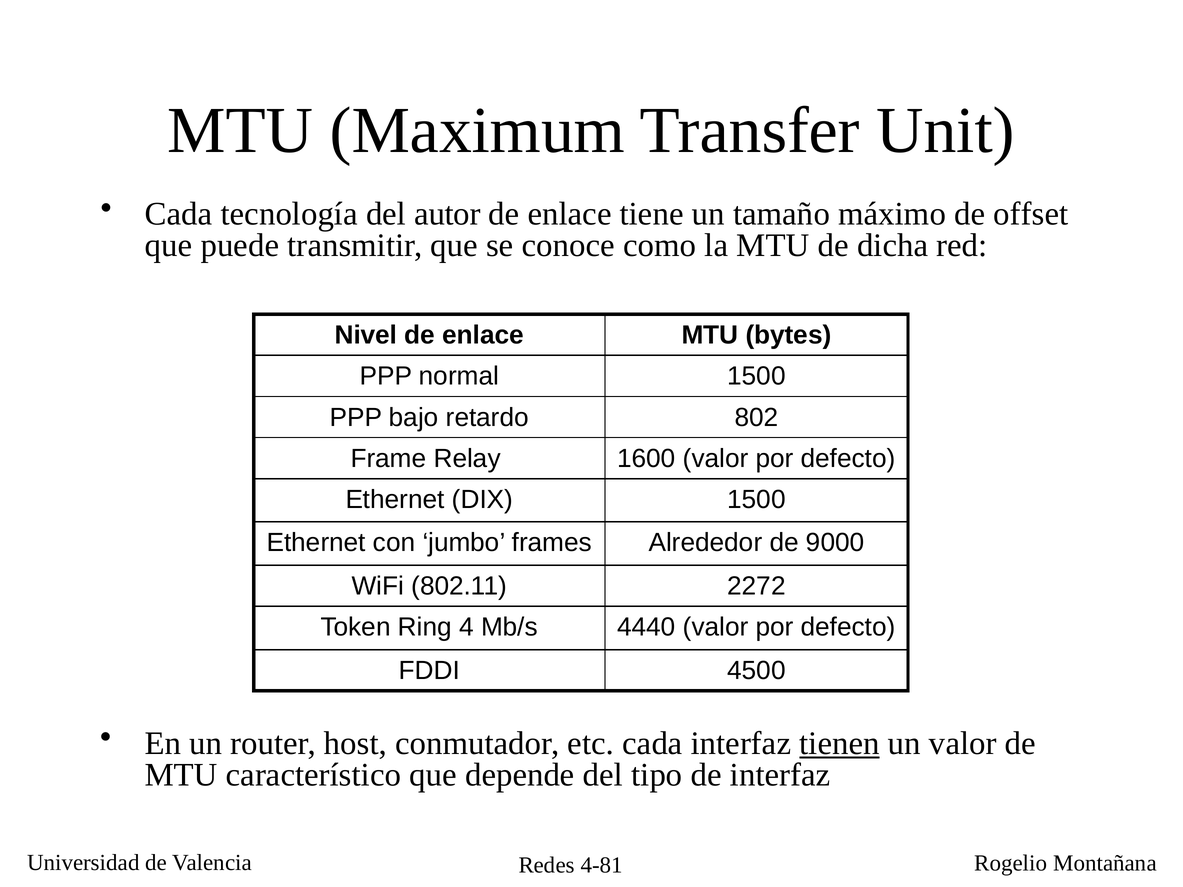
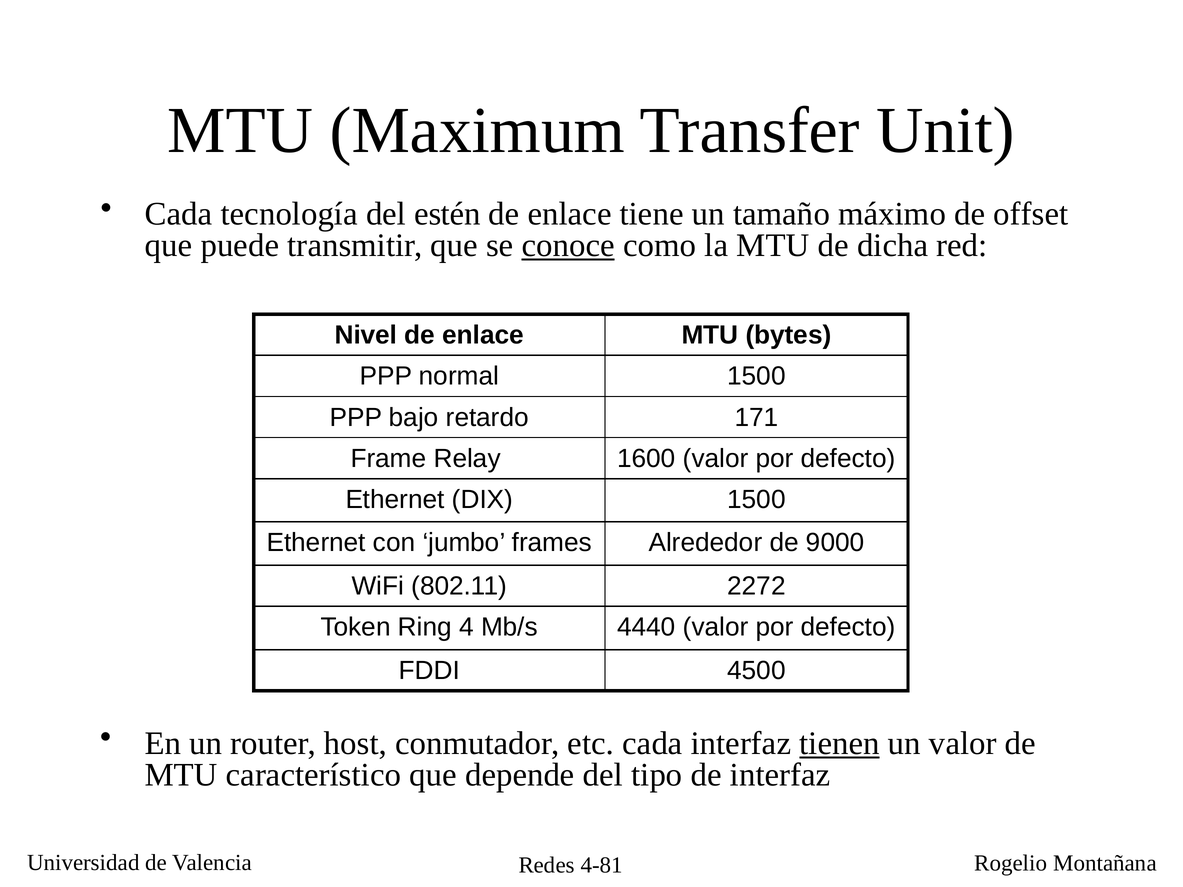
autor: autor -> estén
conoce underline: none -> present
802: 802 -> 171
